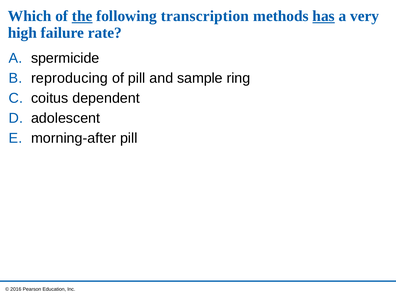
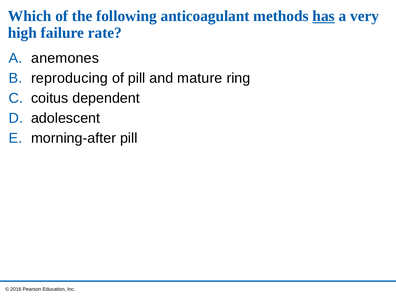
the underline: present -> none
transcription: transcription -> anticoagulant
spermicide: spermicide -> anemones
sample: sample -> mature
